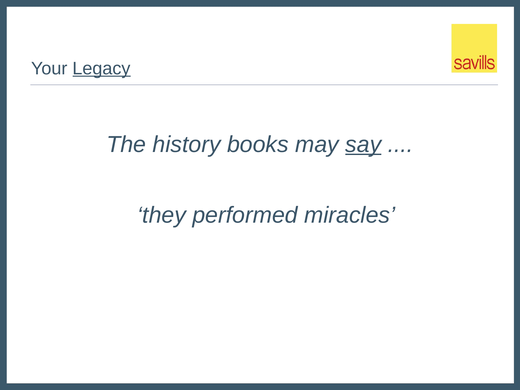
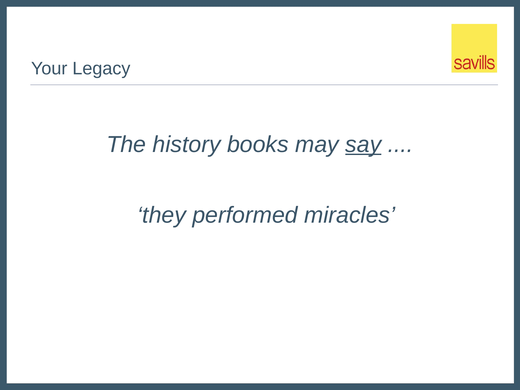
Legacy underline: present -> none
